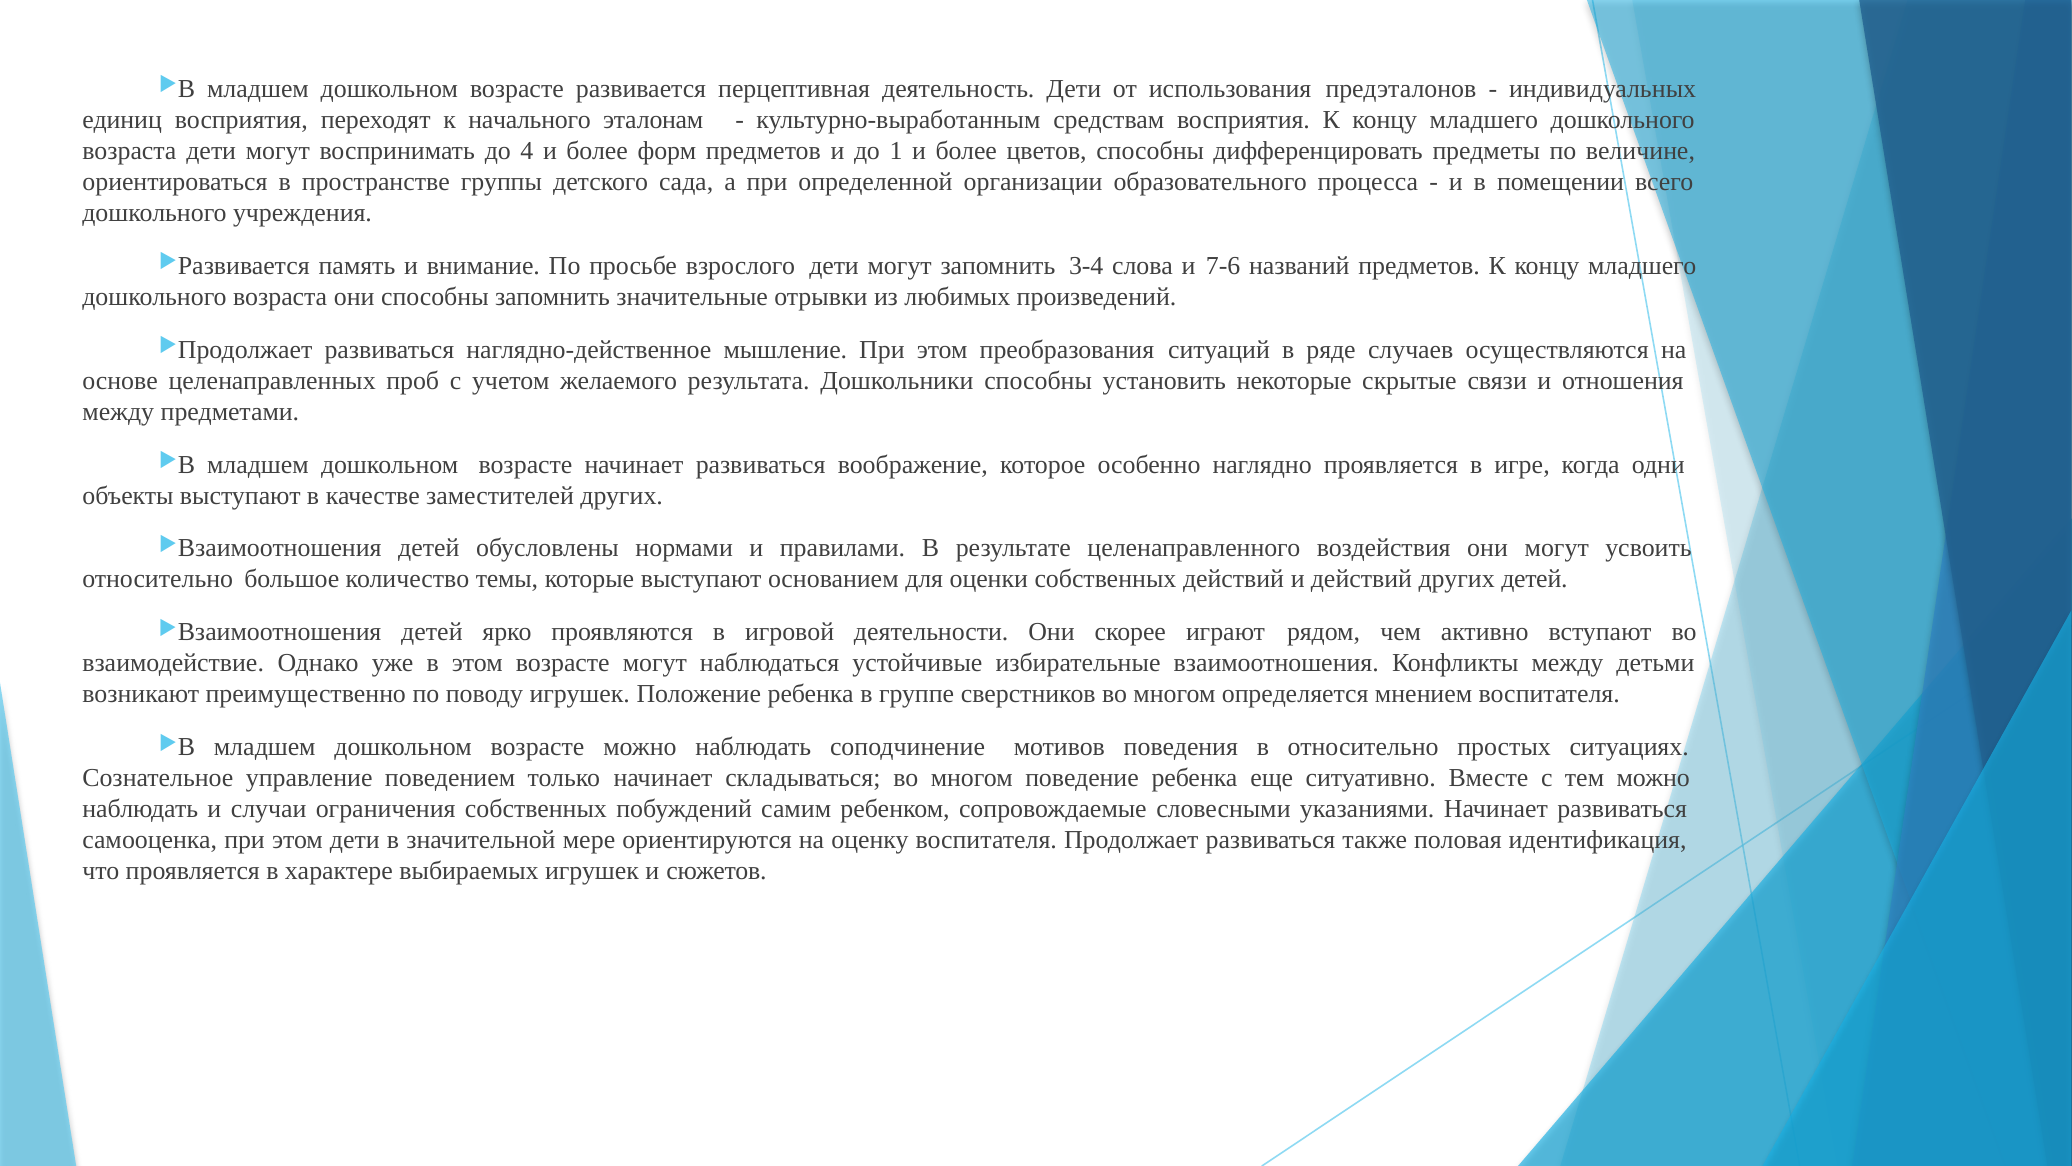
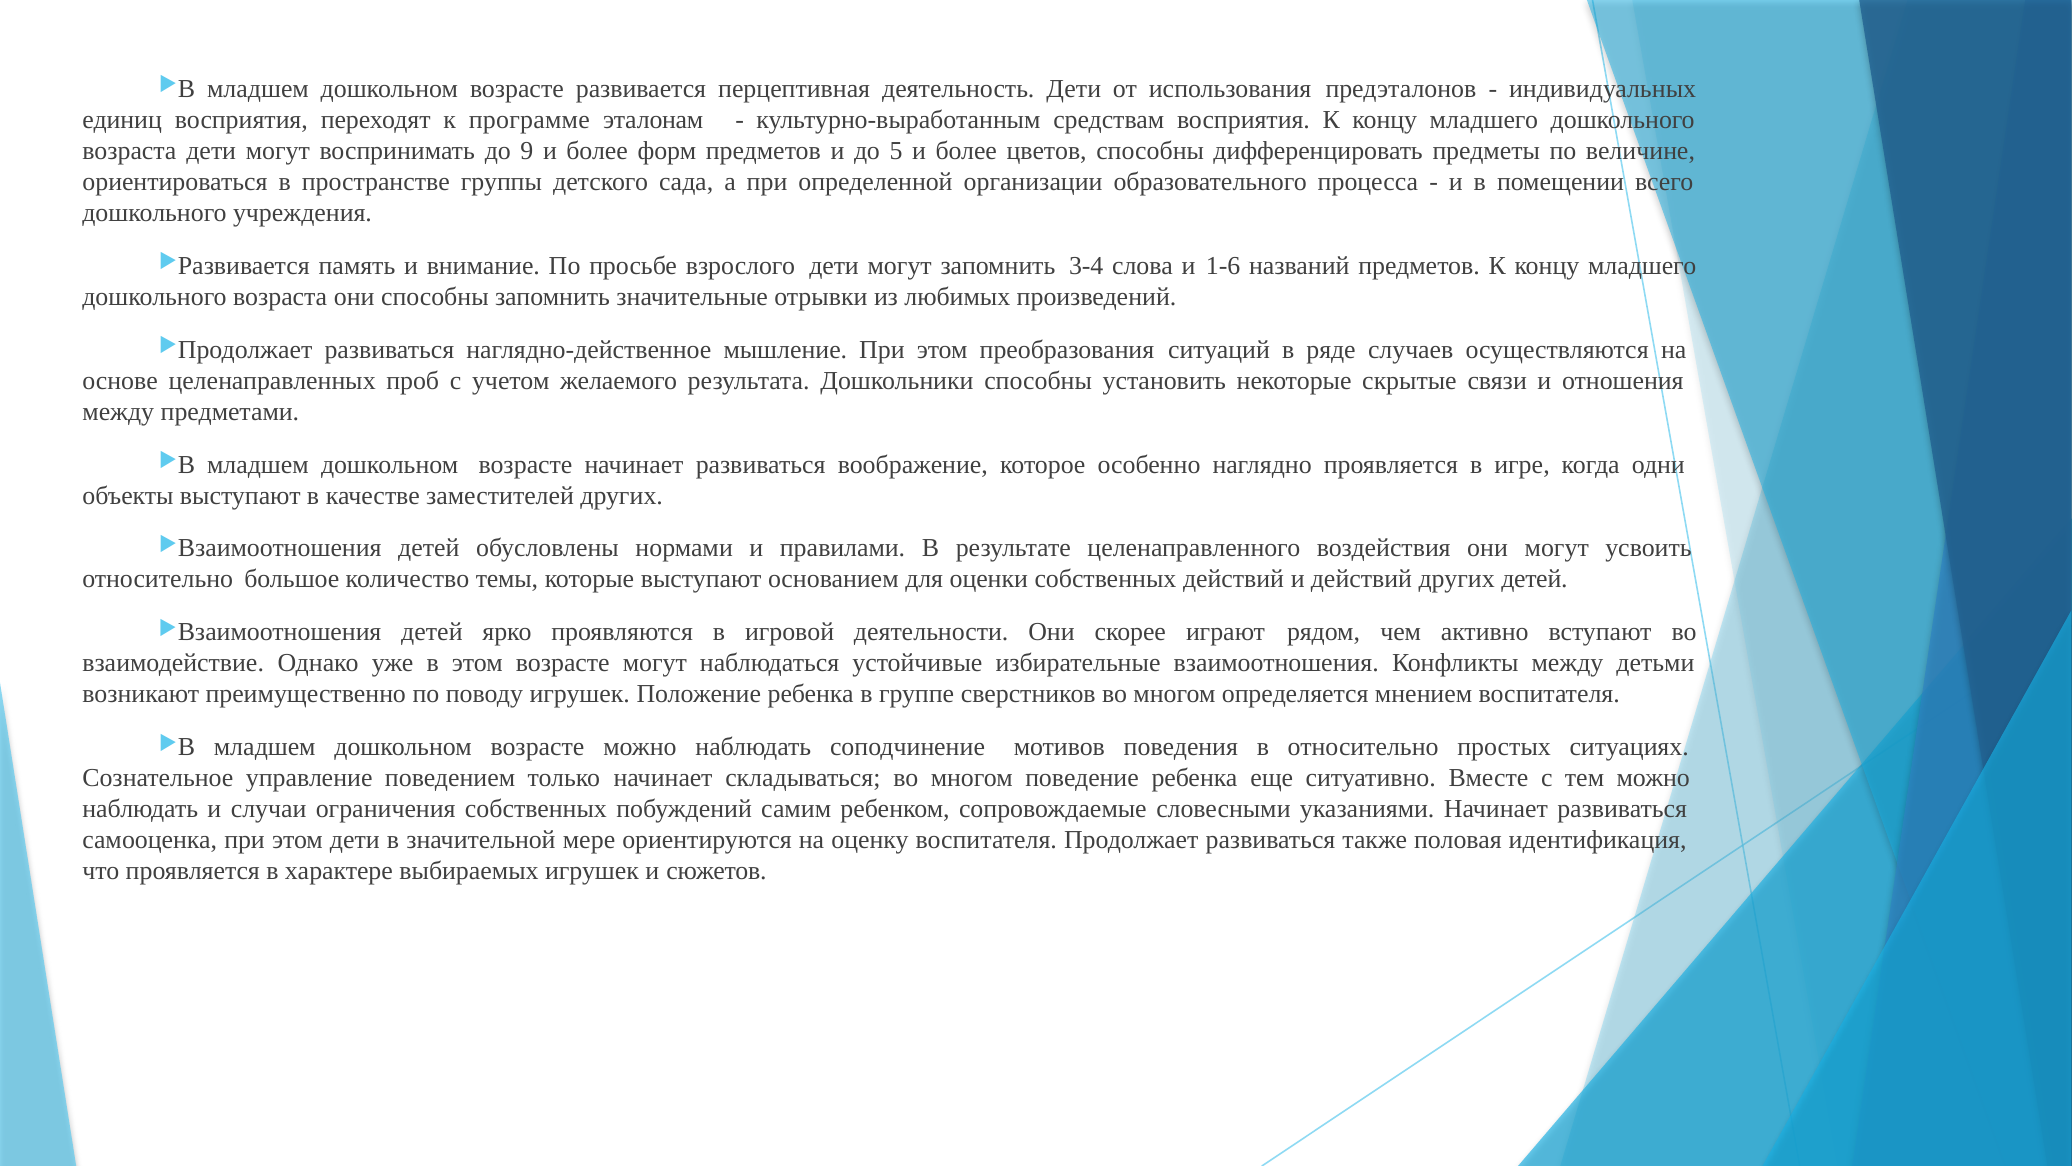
начального: начального -> программе
4: 4 -> 9
1: 1 -> 5
7-6: 7-6 -> 1-6
